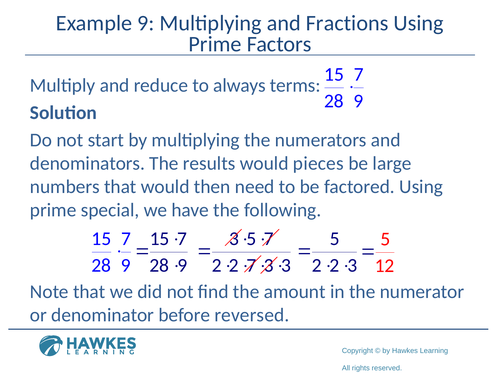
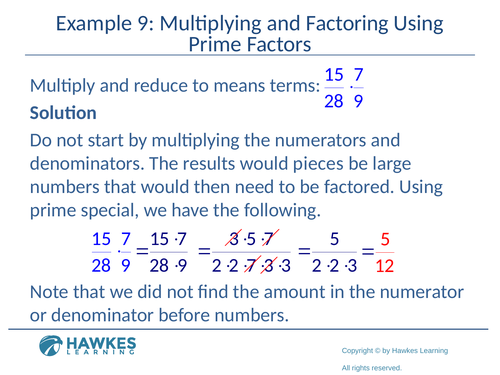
Fractions: Fractions -> Factoring
always: always -> means
before reversed: reversed -> numbers
